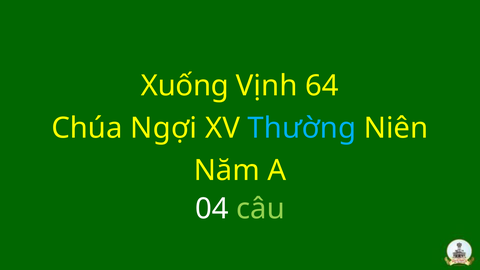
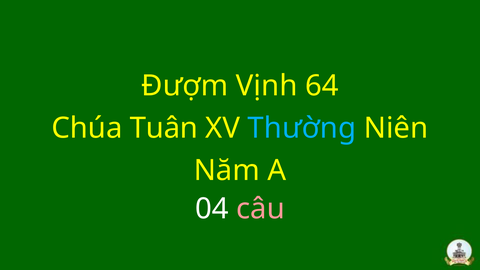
Xuống: Xuống -> Đượm
Ngợi: Ngợi -> Tuân
câu colour: light green -> pink
